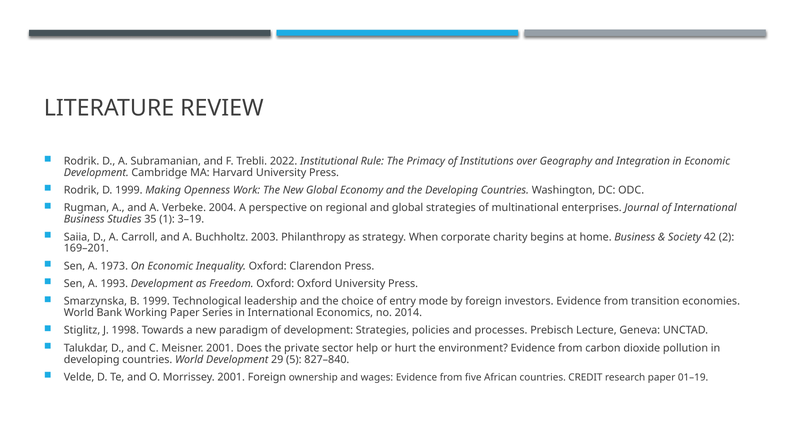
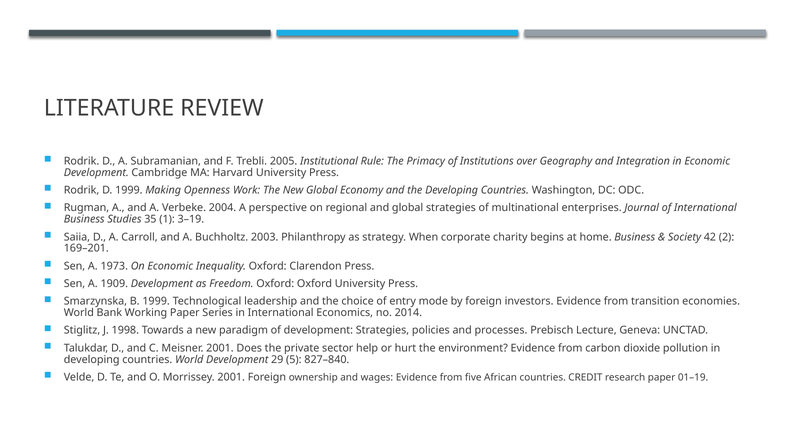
2022: 2022 -> 2005
1993: 1993 -> 1909
